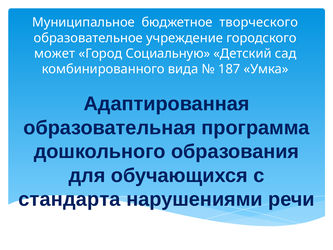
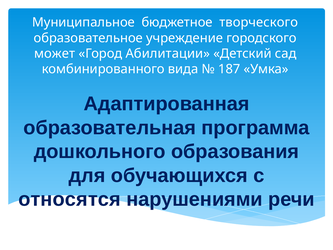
Социальную: Социальную -> Абилитации
стандарта: стандарта -> относятся
